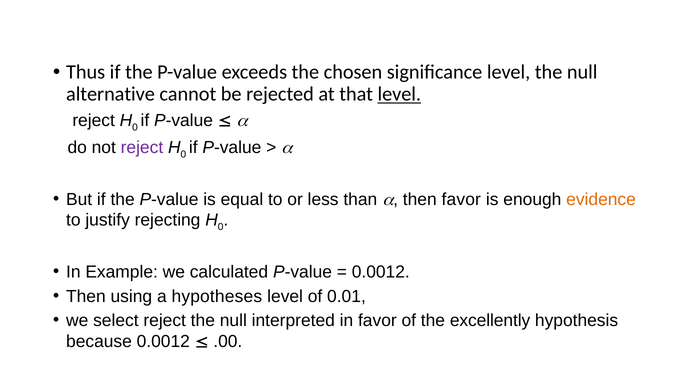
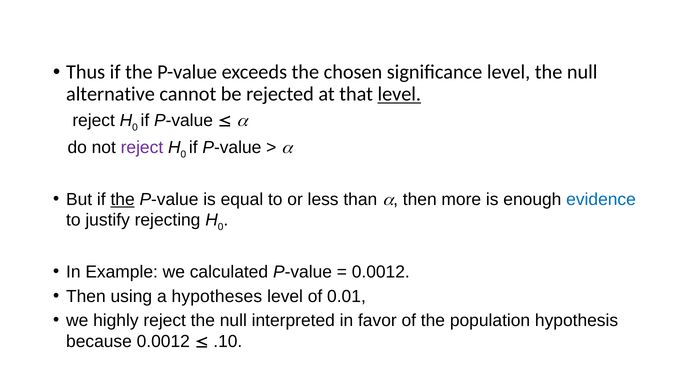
the at (123, 199) underline: none -> present
then favor: favor -> more
evidence colour: orange -> blue
select: select -> highly
excellently: excellently -> population
.00: .00 -> .10
